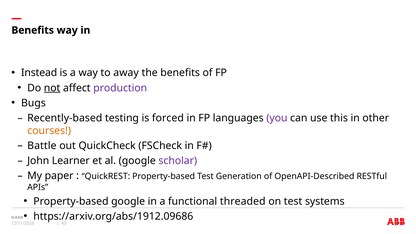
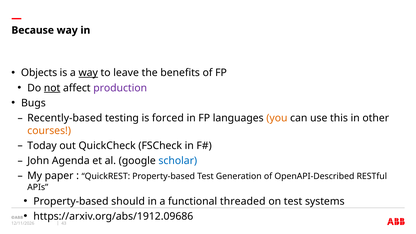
Benefits at (33, 30): Benefits -> Because
Instead: Instead -> Objects
way at (88, 73) underline: none -> present
away: away -> leave
you colour: purple -> orange
Battle: Battle -> Today
Learner: Learner -> Agenda
scholar colour: purple -> blue
Property-based google: google -> should
